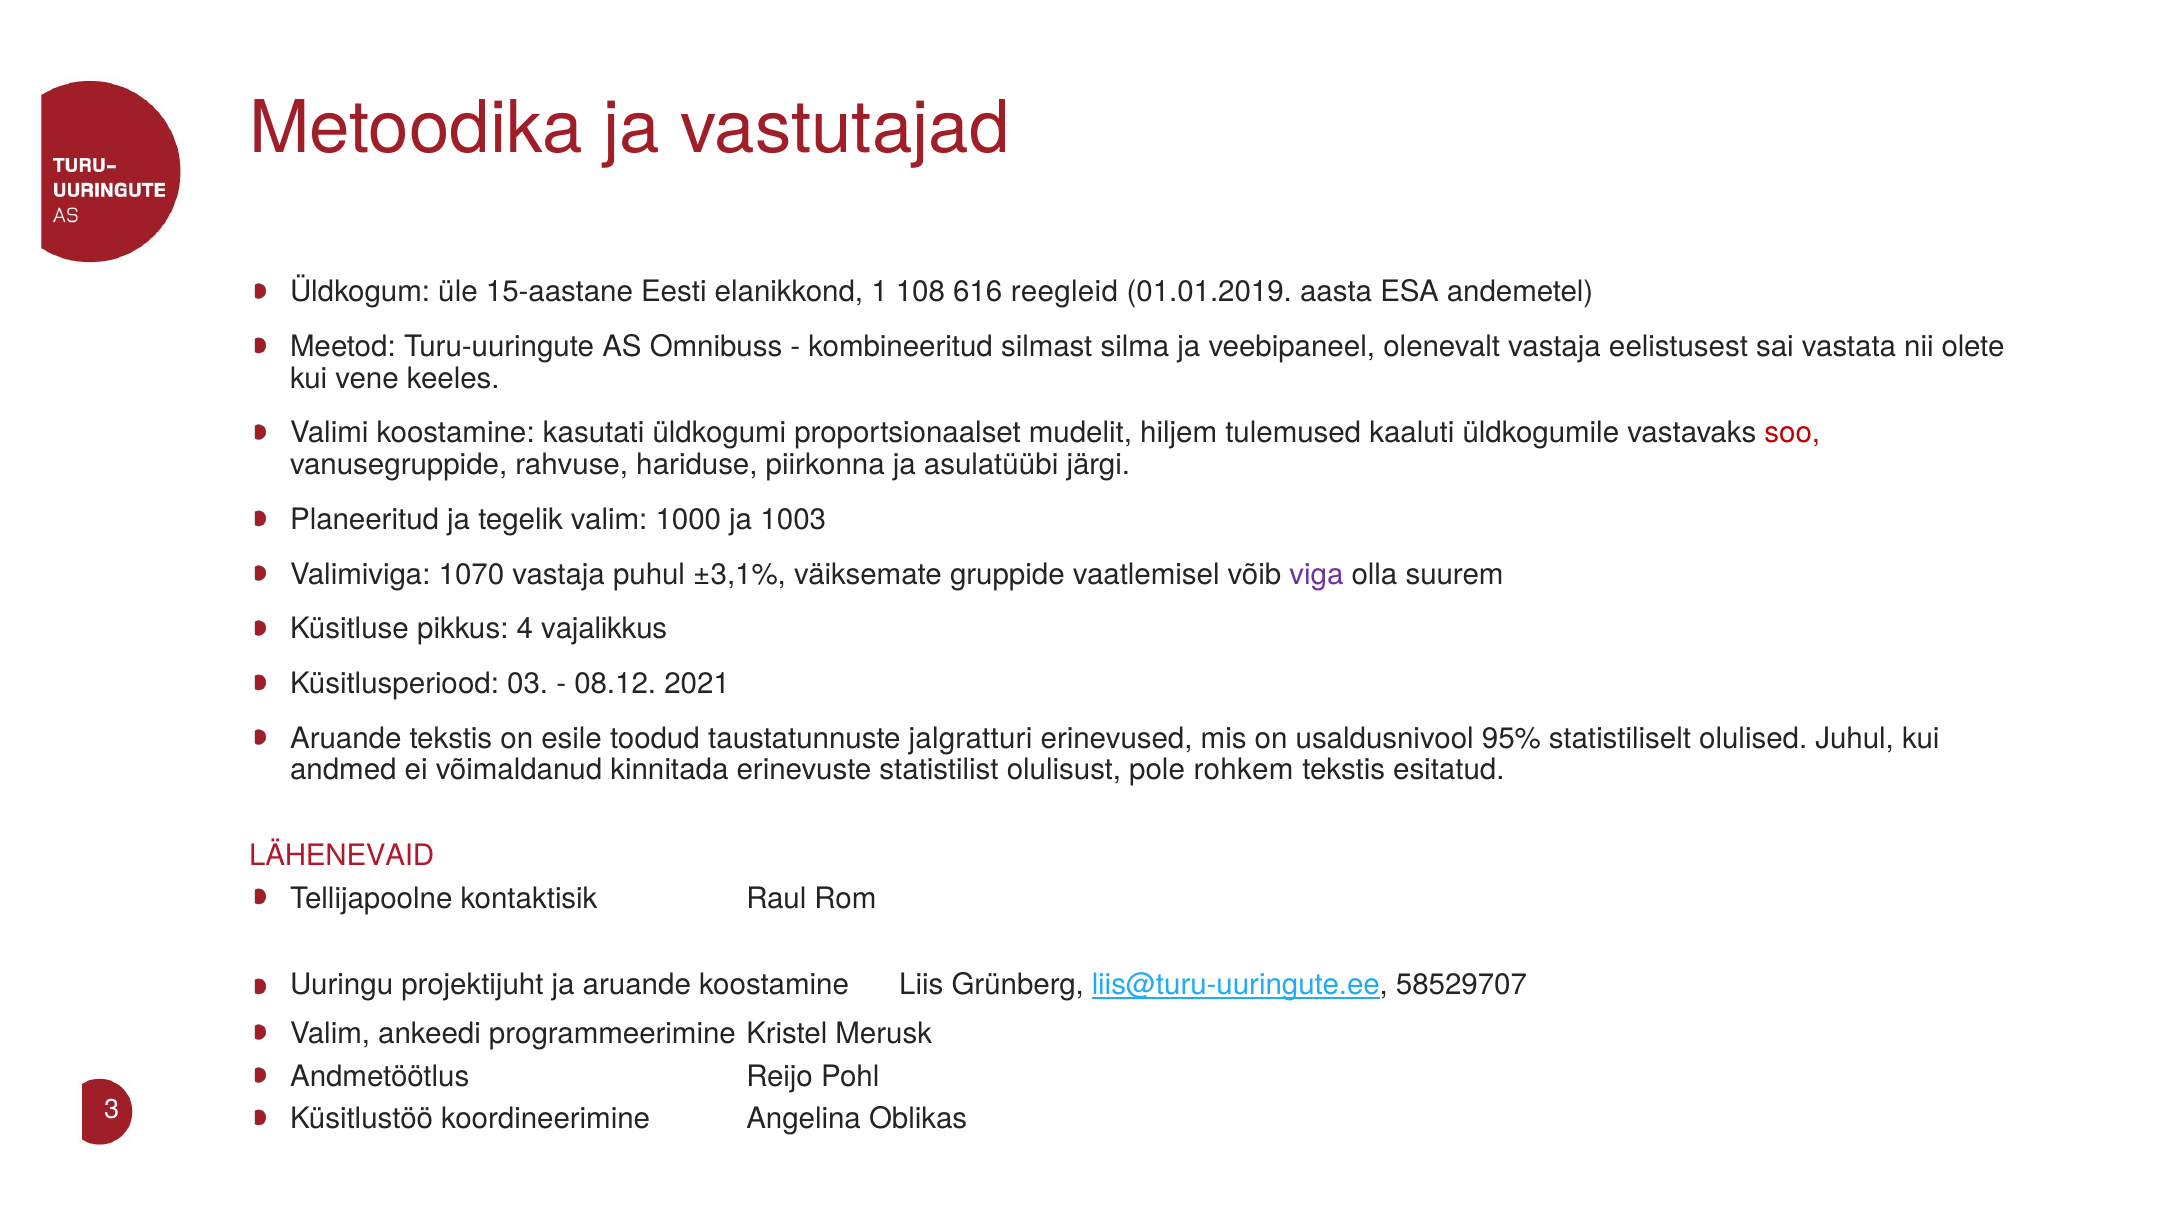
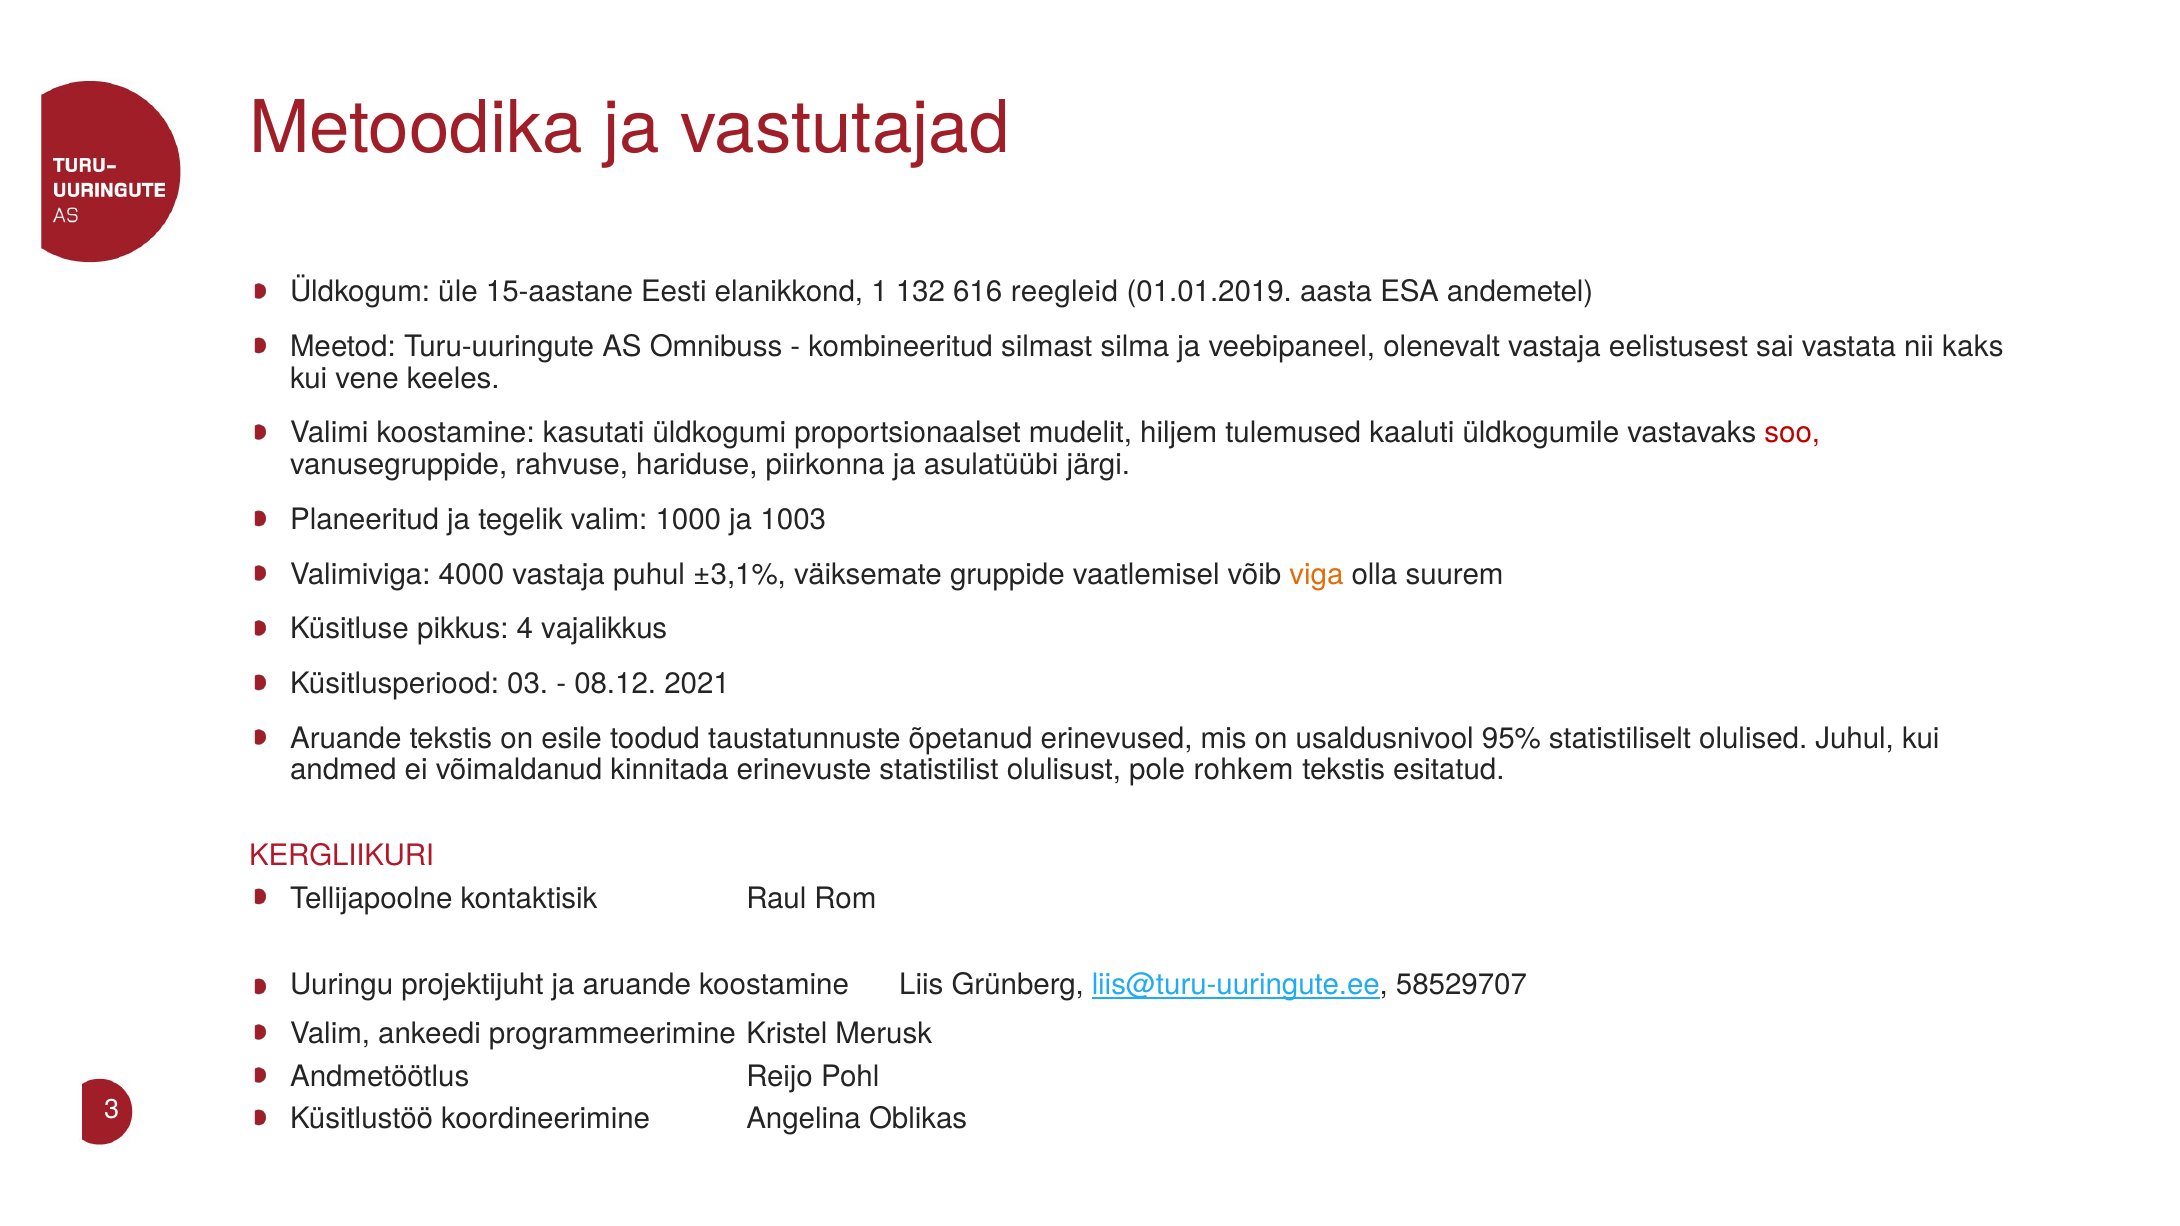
108: 108 -> 132
olete: olete -> kaks
1070: 1070 -> 4000
viga colour: purple -> orange
jalgratturi: jalgratturi -> õpetanud
LÄHENEVAID: LÄHENEVAID -> KERGLIIKURI
